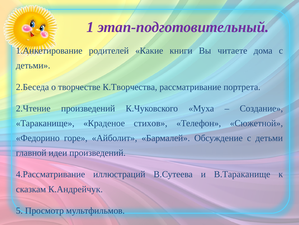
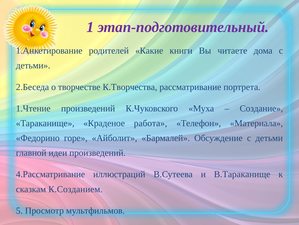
2.Чтение: 2.Чтение -> 1.Чтение
стихов: стихов -> работа
Сюжетной: Сюжетной -> Материала
К.Андрейчук: К.Андрейчук -> К.Созданием
